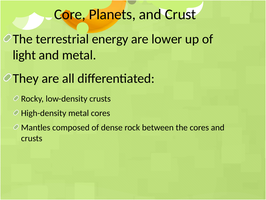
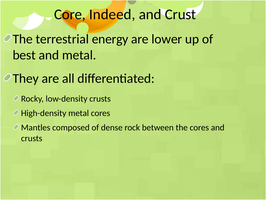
Planets: Planets -> Indeed
light: light -> best
